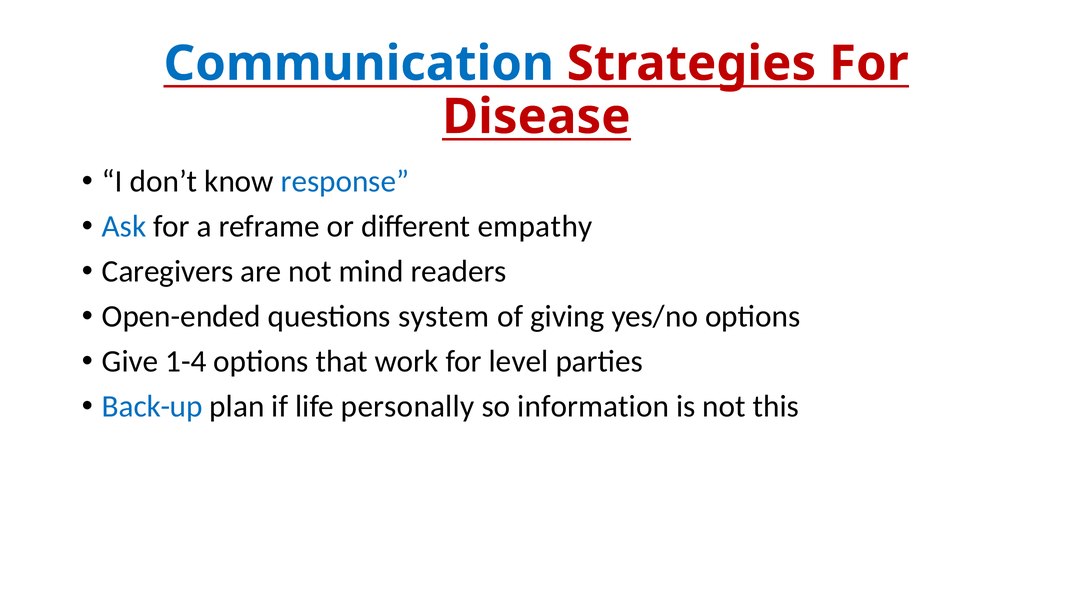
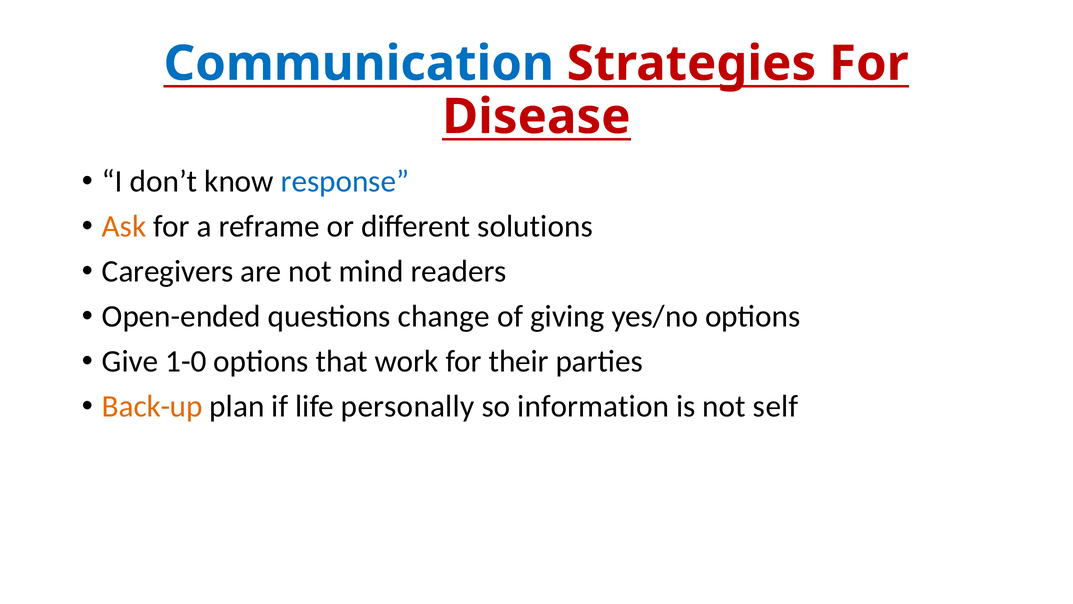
Ask colour: blue -> orange
empathy: empathy -> solutions
system: system -> change
1-4: 1-4 -> 1-0
level: level -> their
Back-up colour: blue -> orange
this: this -> self
